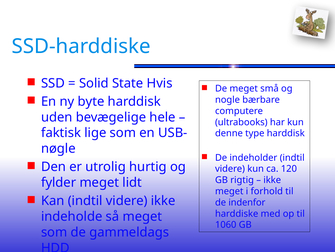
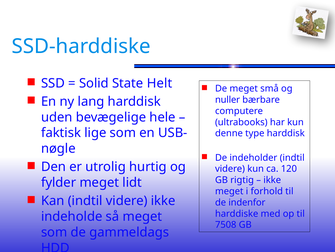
Hvis: Hvis -> Helt
byte: byte -> lang
nogle: nogle -> nuller
1060: 1060 -> 7508
